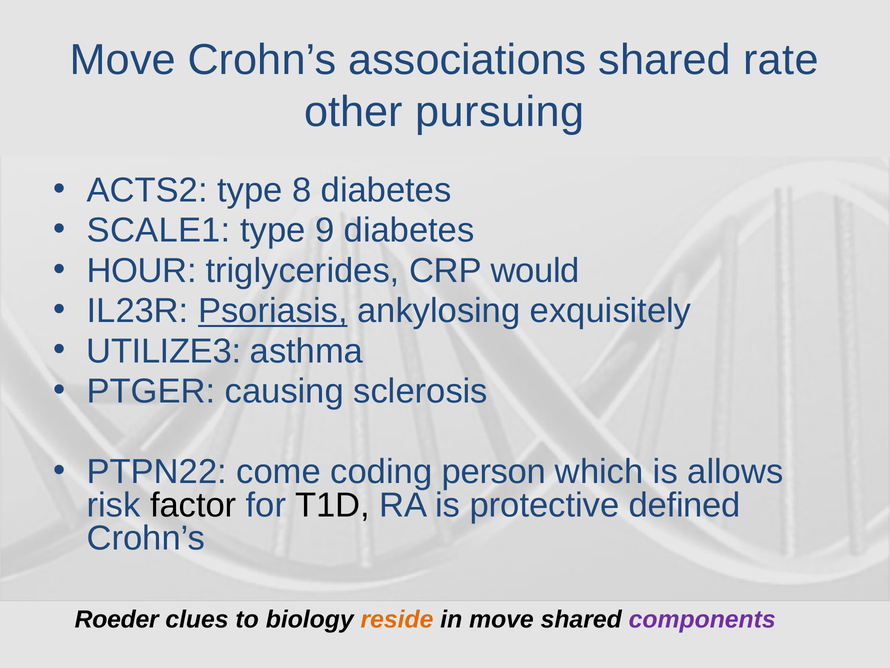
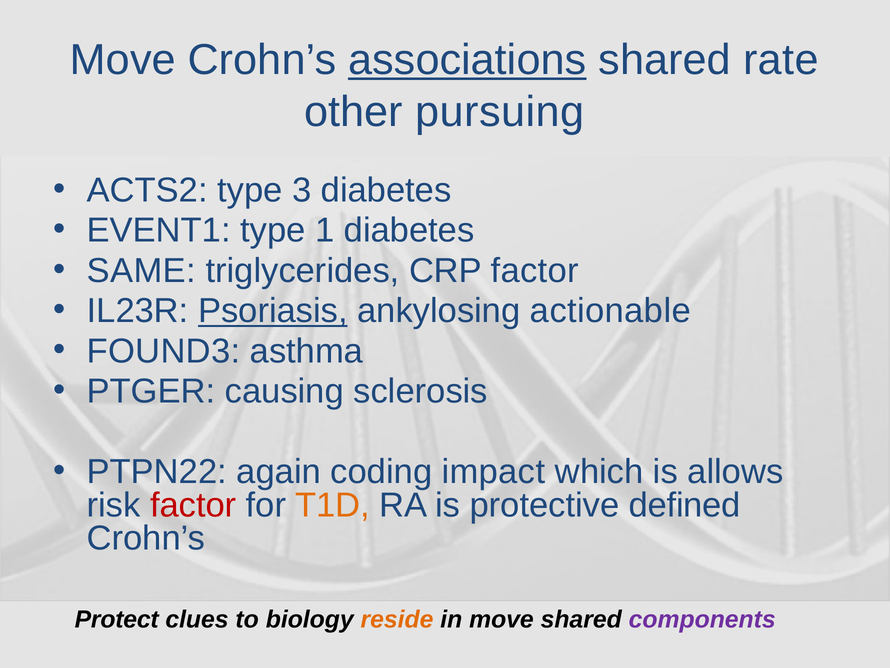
associations underline: none -> present
8: 8 -> 3
SCALE1: SCALE1 -> EVENT1
9: 9 -> 1
HOUR: HOUR -> SAME
CRP would: would -> factor
exquisitely: exquisitely -> actionable
UTILIZE3: UTILIZE3 -> FOUND3
come: come -> again
person: person -> impact
factor at (193, 505) colour: black -> red
T1D colour: black -> orange
Roeder: Roeder -> Protect
